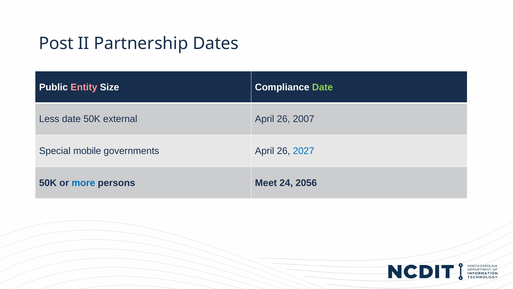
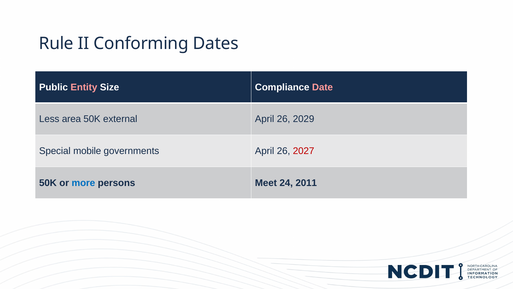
Post: Post -> Rule
Partnership: Partnership -> Conforming
Date at (322, 87) colour: light green -> pink
Less date: date -> area
2007: 2007 -> 2029
2027 colour: blue -> red
2056: 2056 -> 2011
